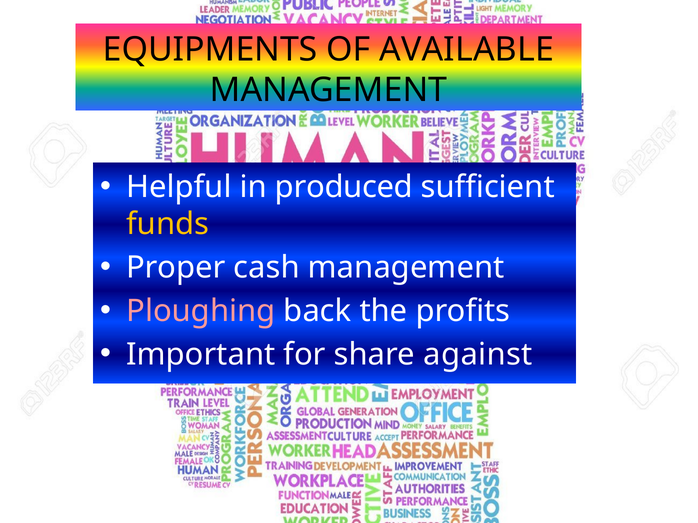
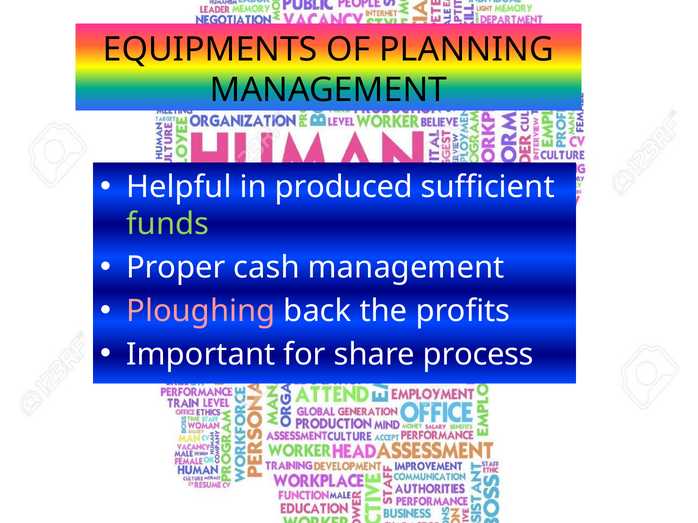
AVAILABLE: AVAILABLE -> PLANNING
funds colour: yellow -> light green
against: against -> process
